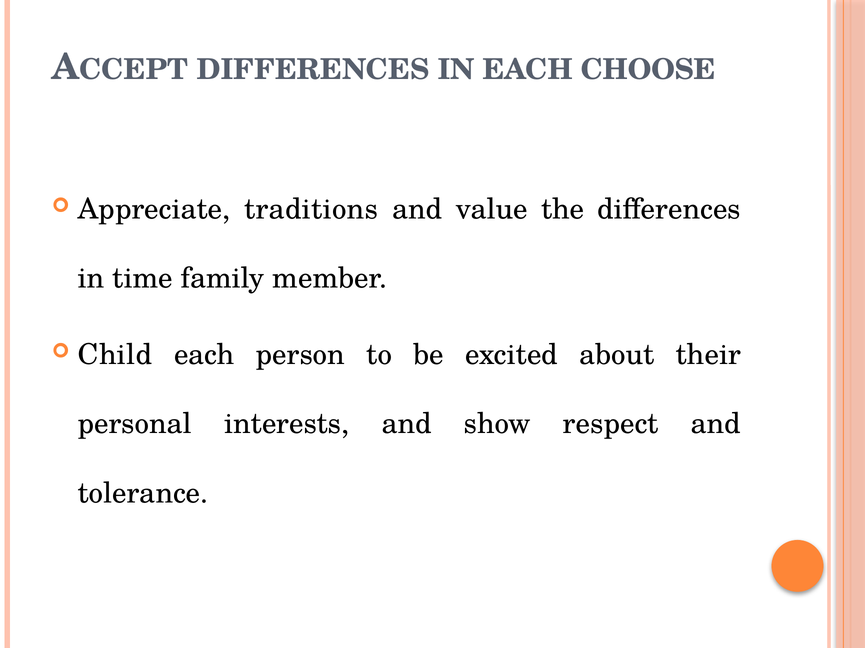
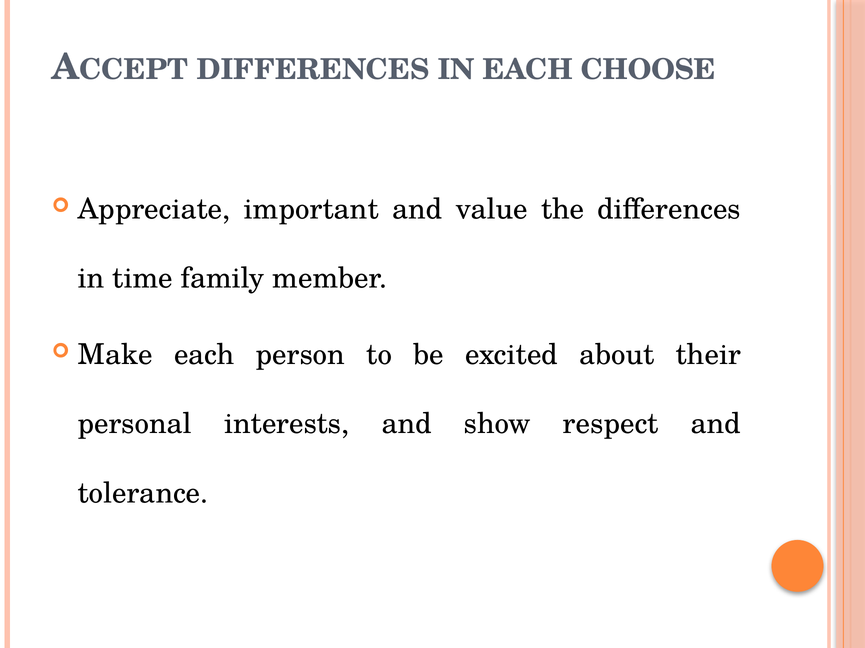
traditions: traditions -> important
Child: Child -> Make
